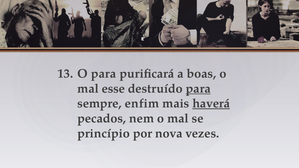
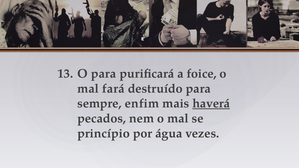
boas: boas -> foice
esse: esse -> fará
para at (198, 89) underline: present -> none
nova: nova -> água
